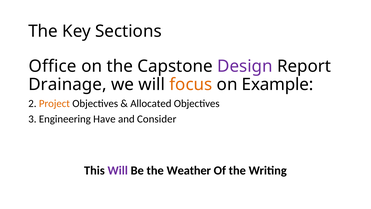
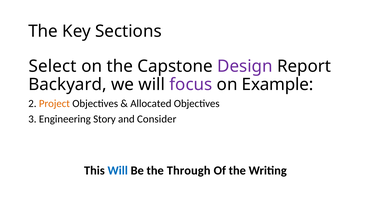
Office: Office -> Select
Drainage: Drainage -> Backyard
focus colour: orange -> purple
Have: Have -> Story
Will at (118, 170) colour: purple -> blue
Weather: Weather -> Through
